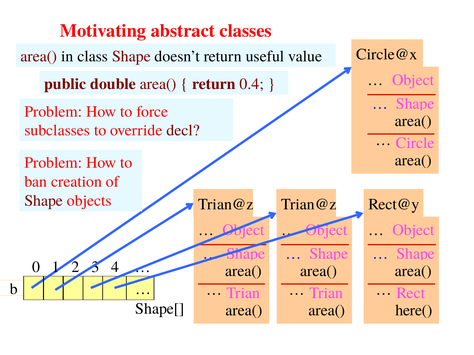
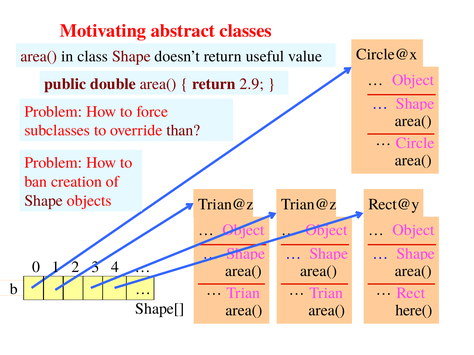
0.4: 0.4 -> 2.9
decl: decl -> than
